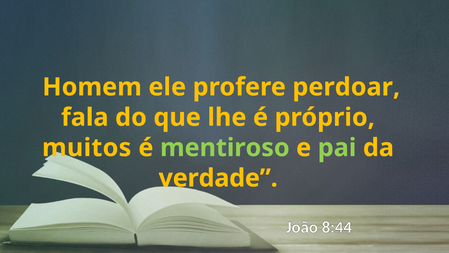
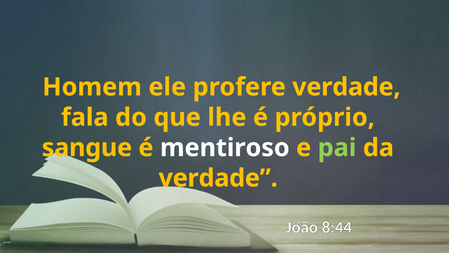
profere perdoar: perdoar -> verdade
muitos: muitos -> sangue
mentiroso colour: light green -> white
